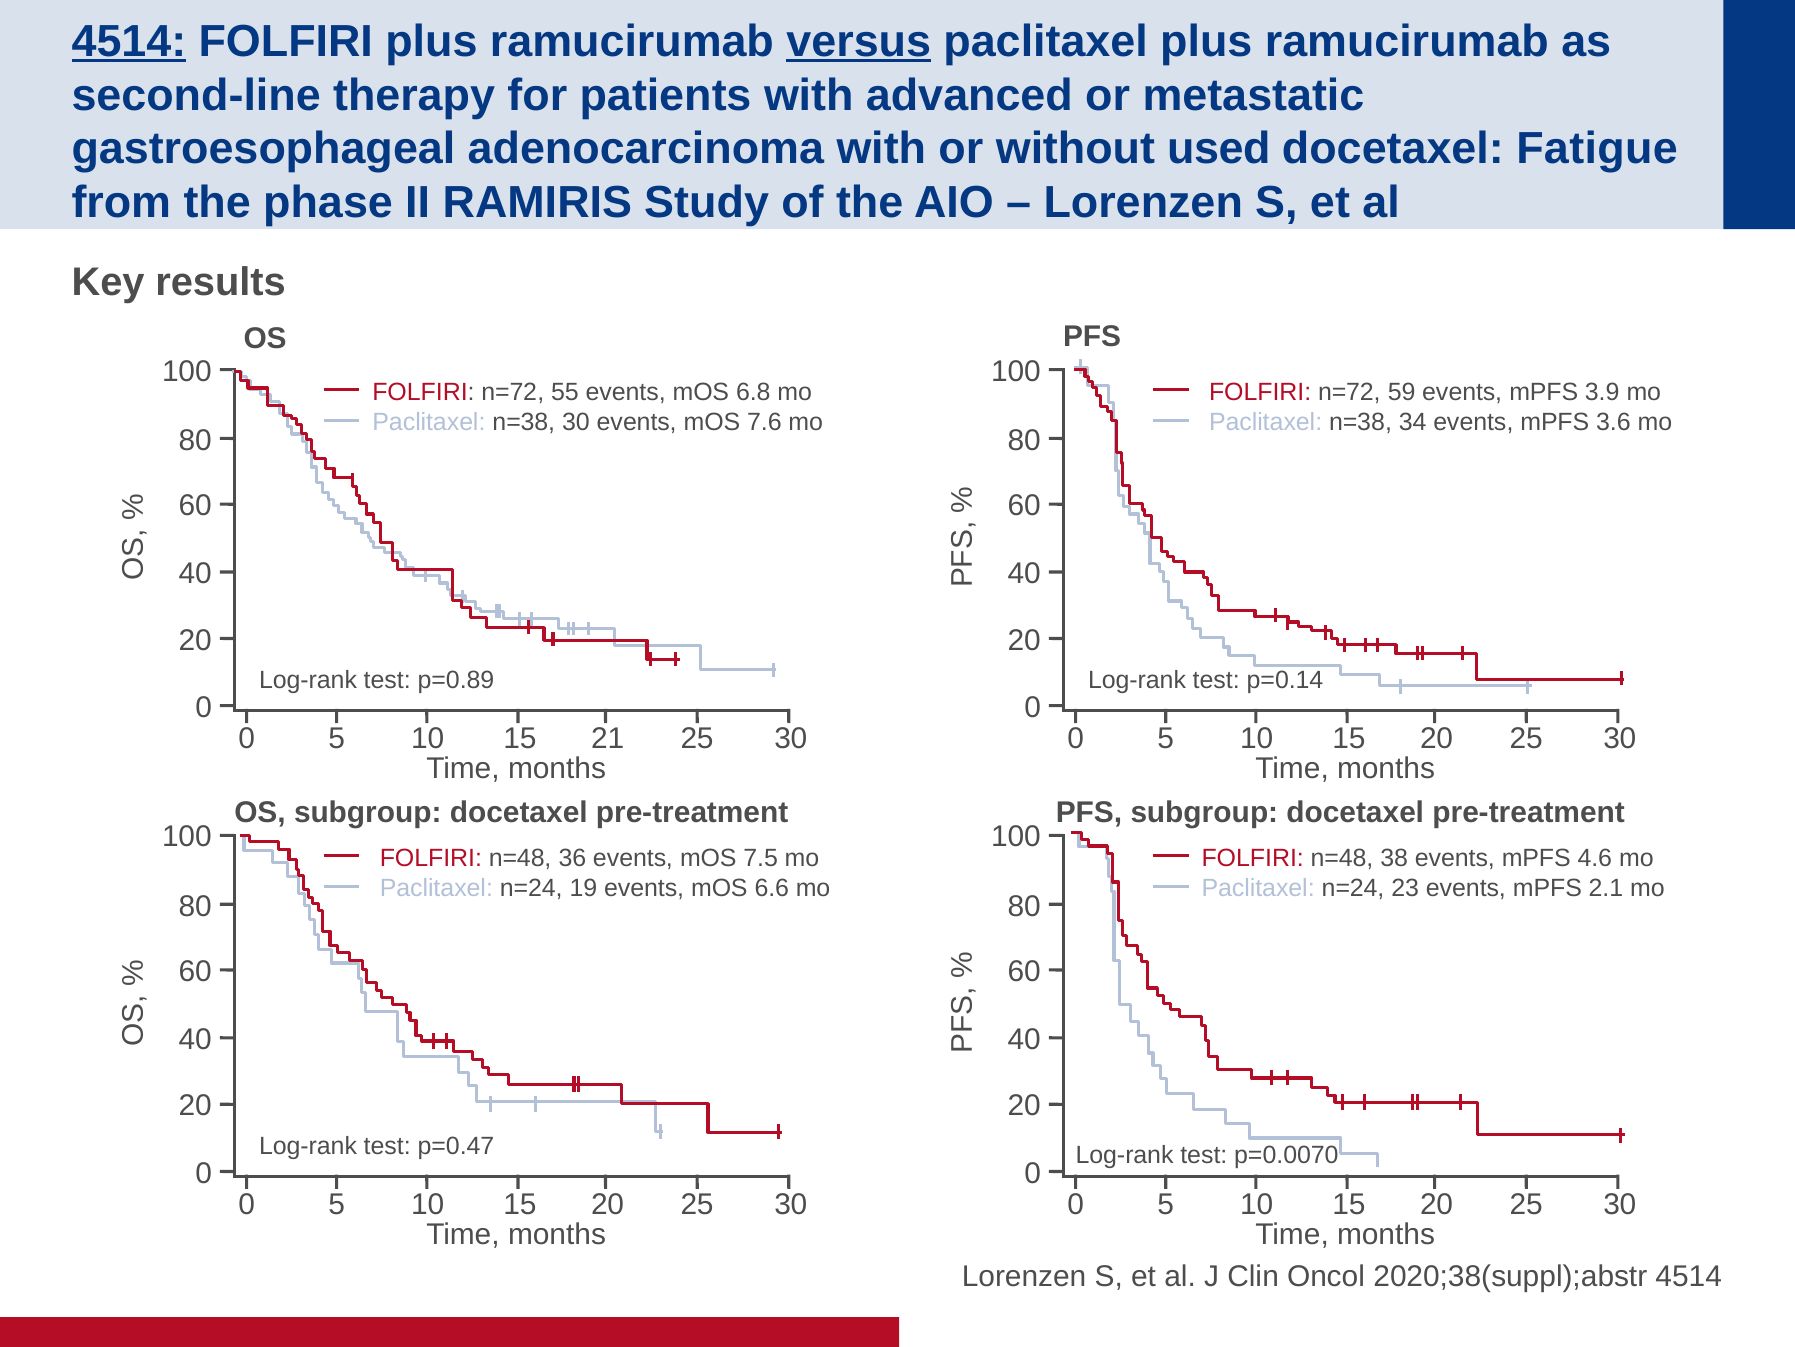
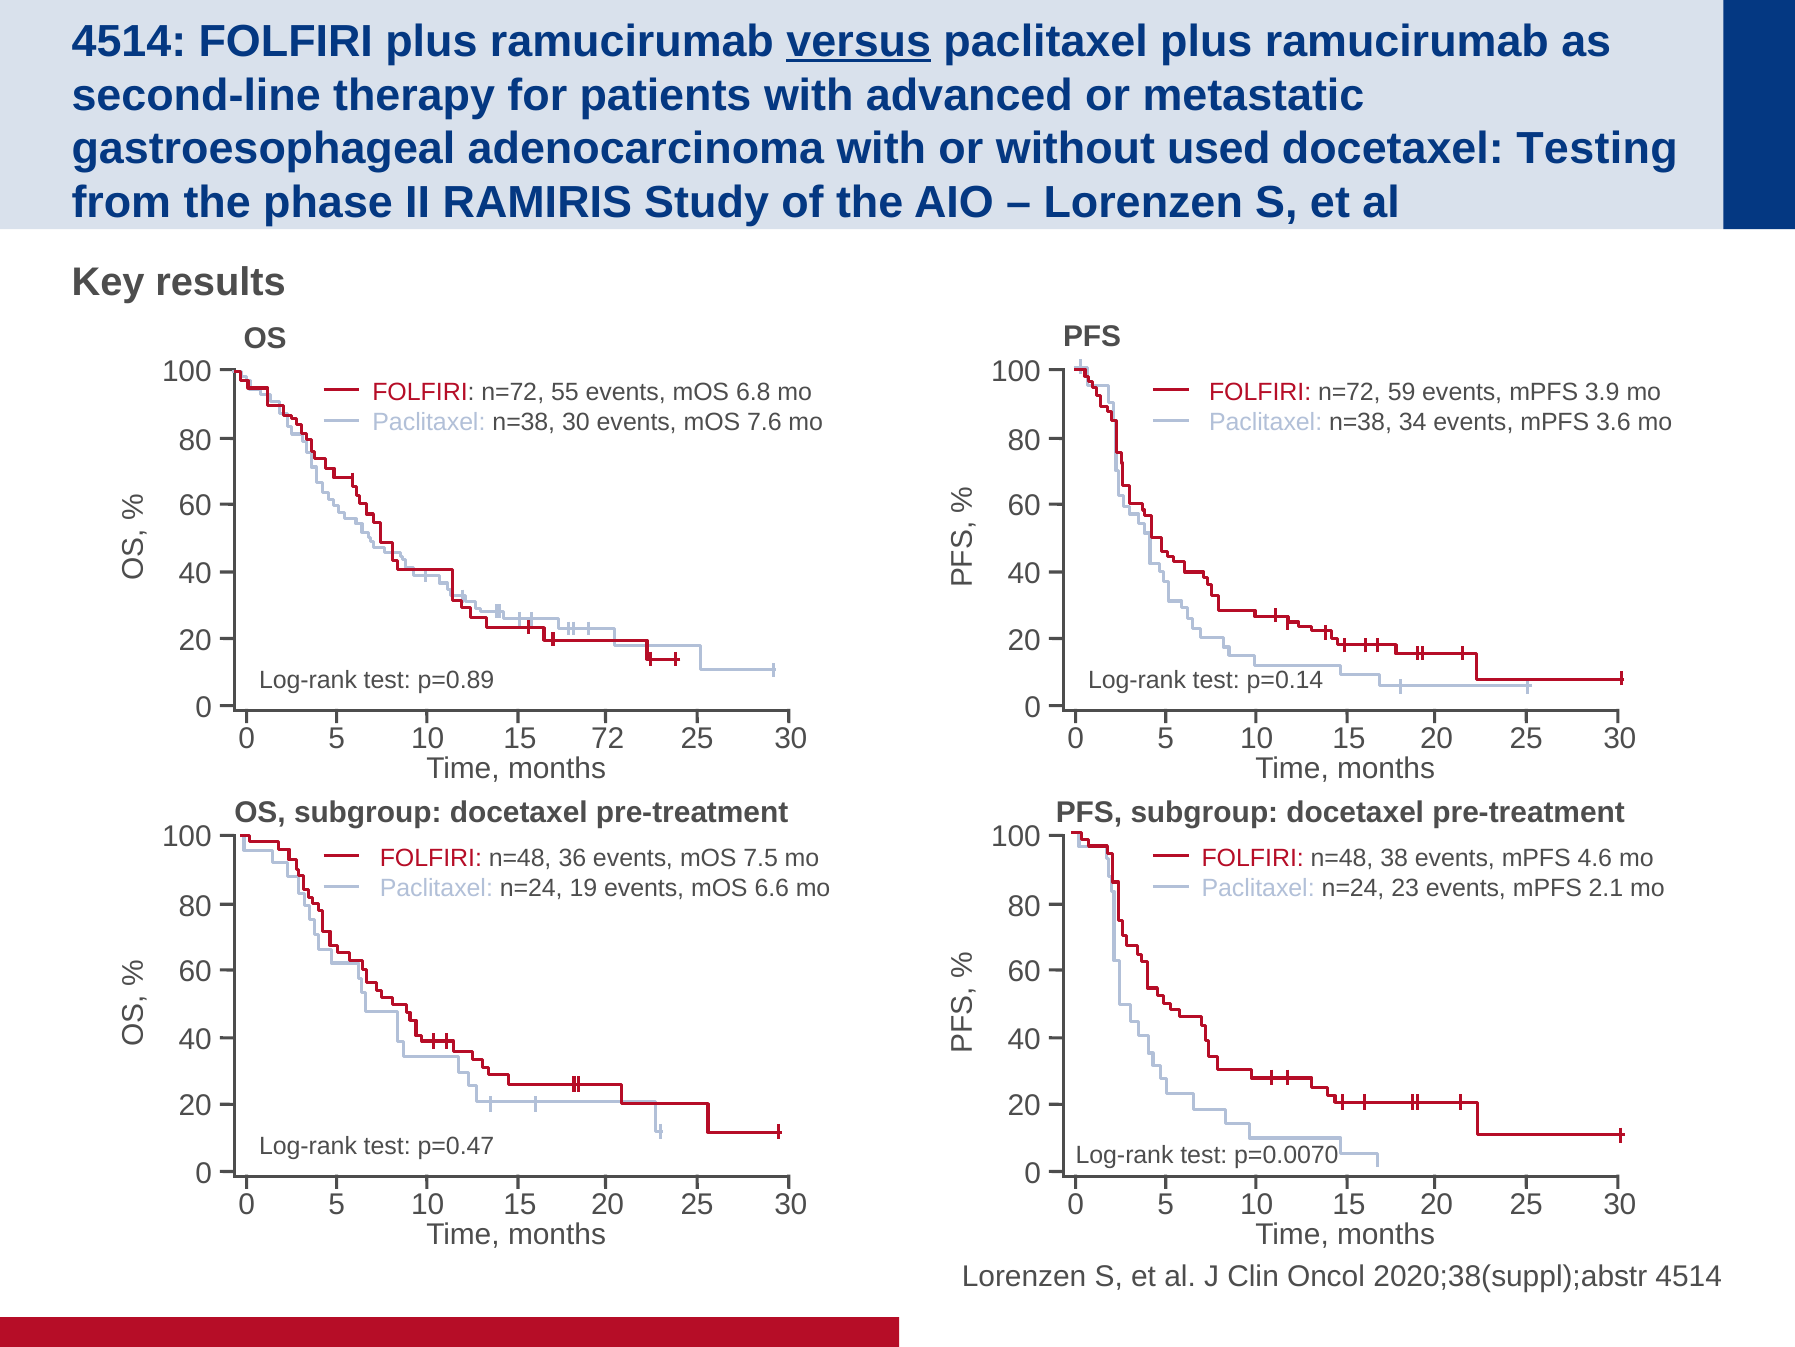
4514 at (129, 41) underline: present -> none
Fatigue: Fatigue -> Testing
21: 21 -> 72
